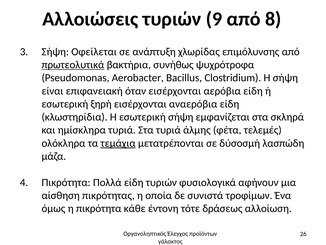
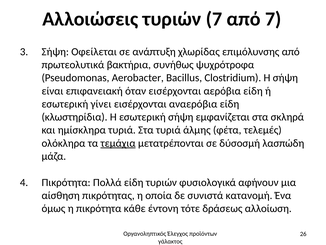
τυριών 9: 9 -> 7
από 8: 8 -> 7
πρωτεολυτικά underline: present -> none
ξηρή: ξηρή -> γίνει
τροφίμων: τροφίμων -> κατανομή
